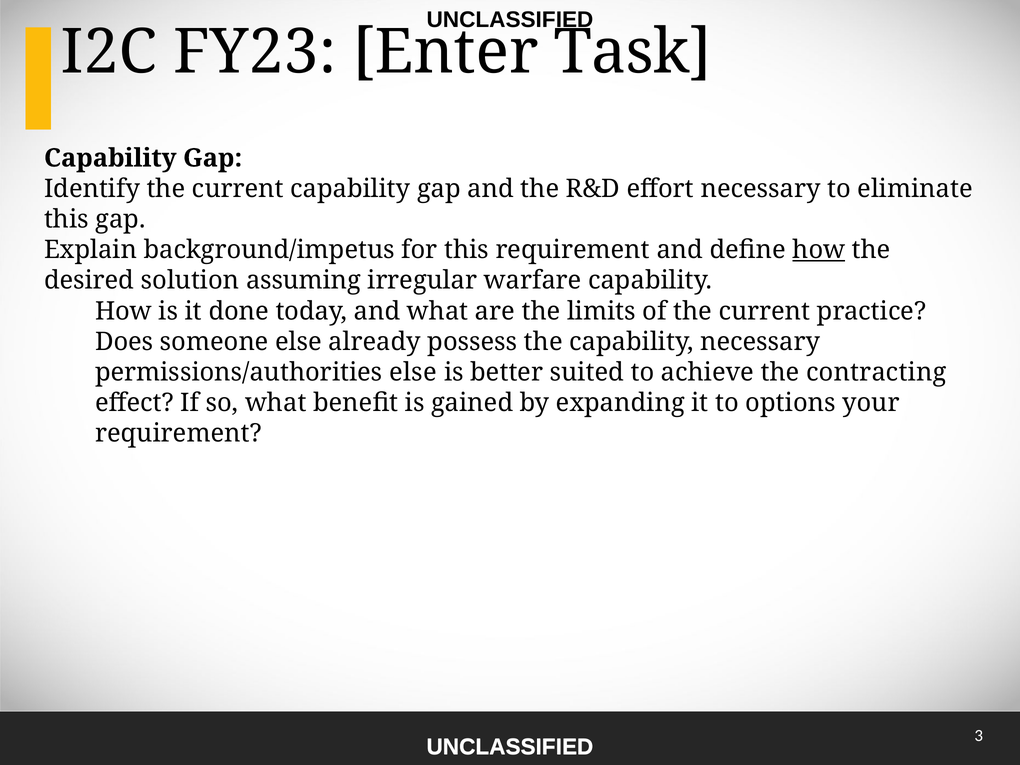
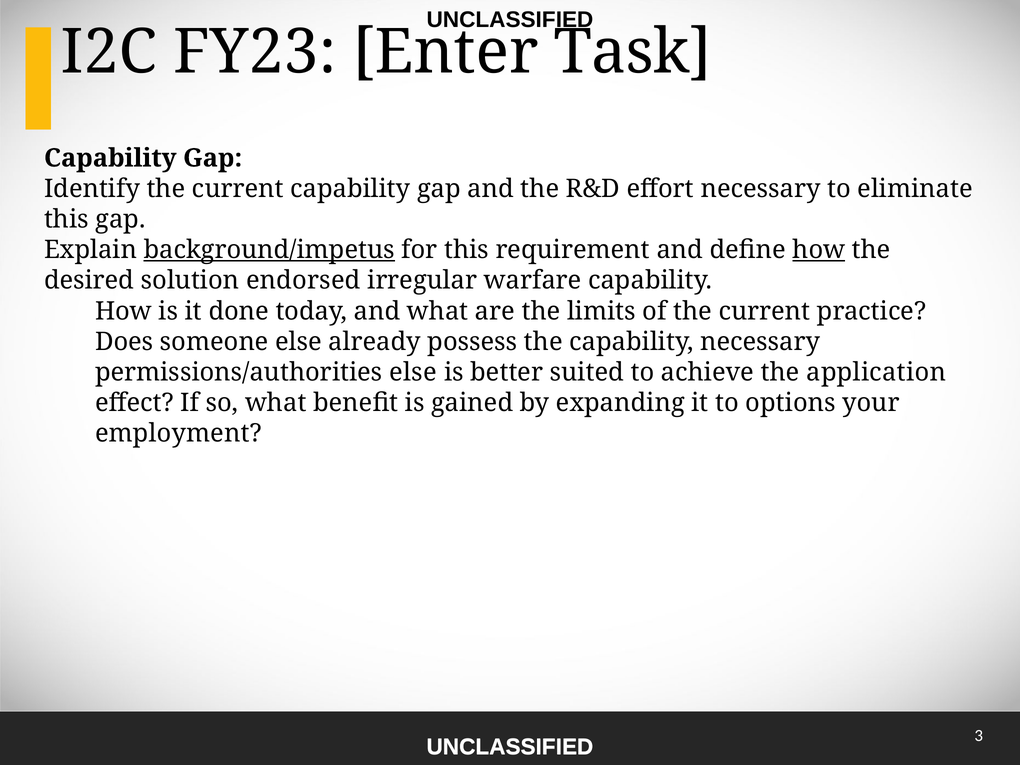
background/impetus underline: none -> present
assuming: assuming -> endorsed
contracting: contracting -> application
requirement at (178, 434): requirement -> employment
